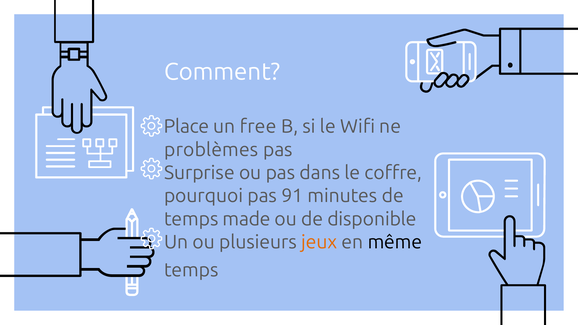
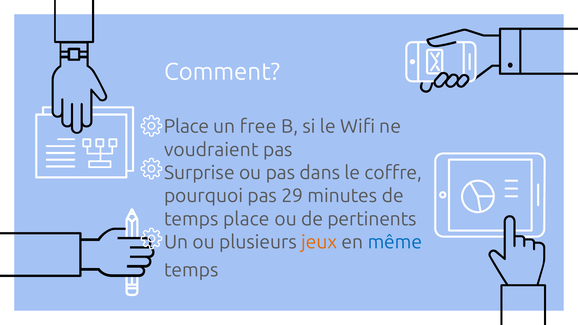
problèmes: problèmes -> voudraient
91: 91 -> 29
temps made: made -> place
disponible: disponible -> pertinents
même colour: black -> blue
